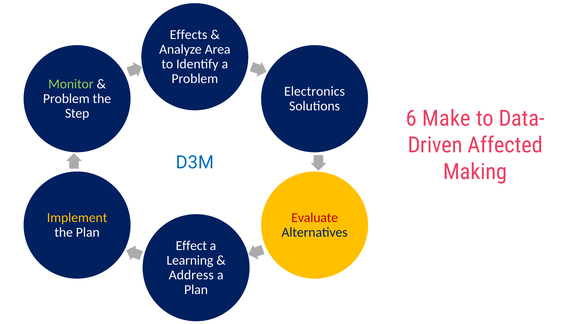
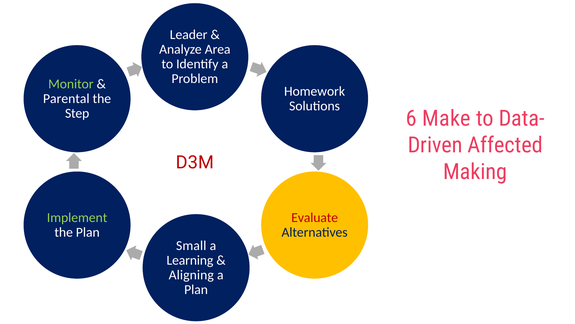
Effects: Effects -> Leader
Electronics: Electronics -> Homework
Problem at (66, 98): Problem -> Parental
D3M colour: blue -> red
Implement colour: yellow -> light green
Effect: Effect -> Small
Address: Address -> Aligning
